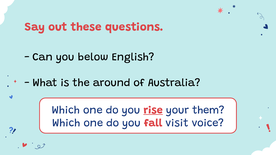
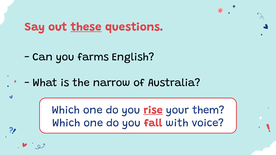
these underline: none -> present
below: below -> farms
around: around -> narrow
visit: visit -> with
